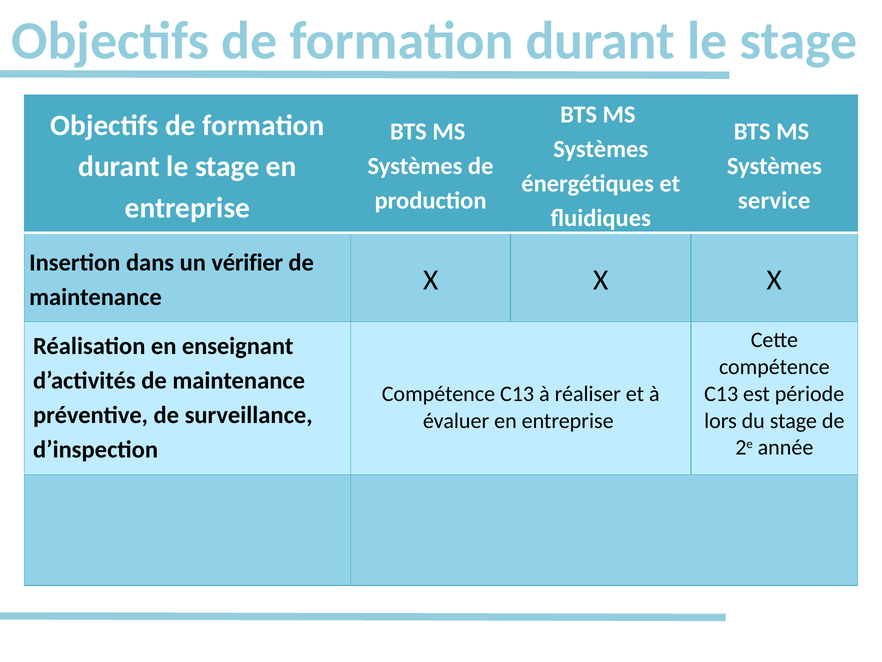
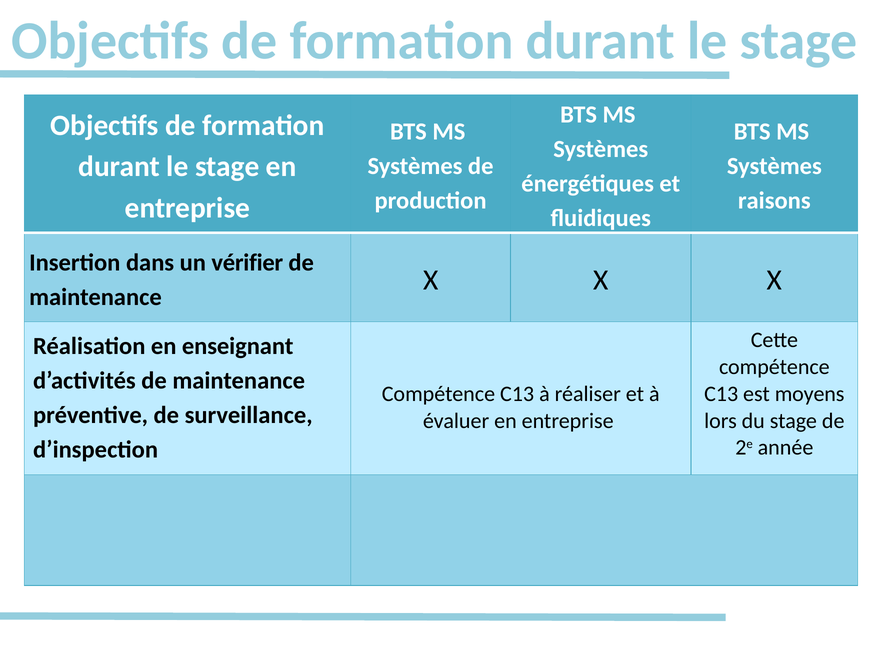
service: service -> raisons
période: période -> moyens
